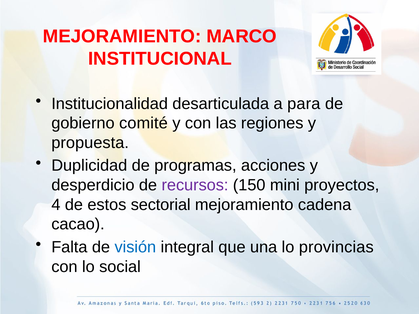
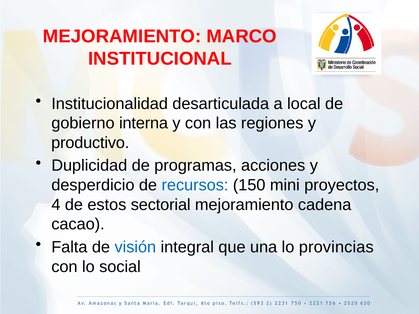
para: para -> local
comité: comité -> interna
propuesta: propuesta -> productivo
recursos colour: purple -> blue
